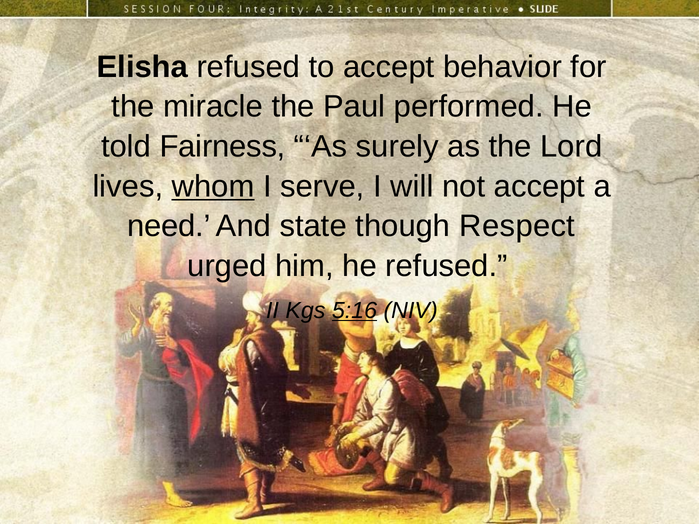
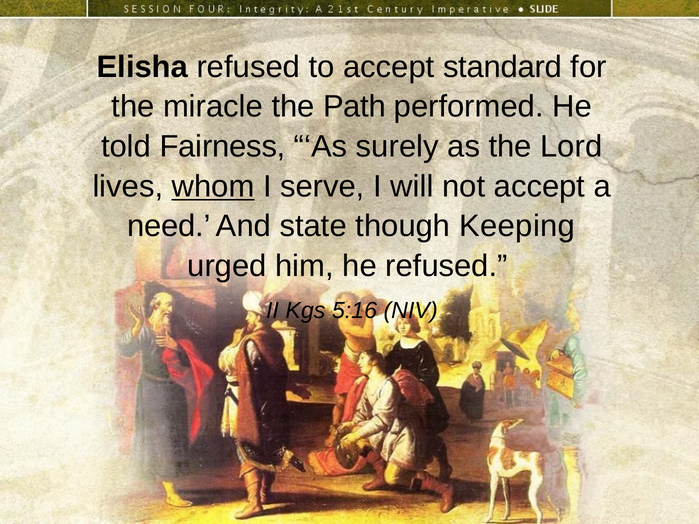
behavior: behavior -> standard
Paul: Paul -> Path
Respect: Respect -> Keeping
5:16 underline: present -> none
